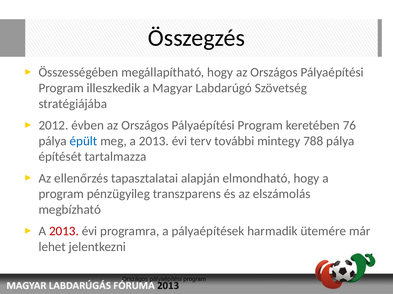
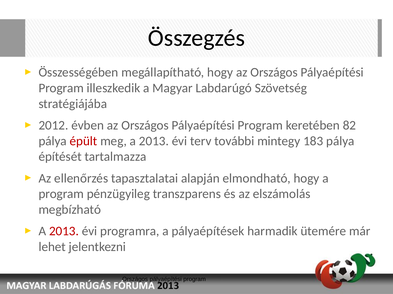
76: 76 -> 82
épült colour: blue -> red
788: 788 -> 183
